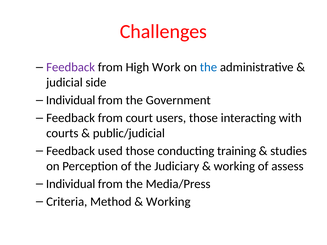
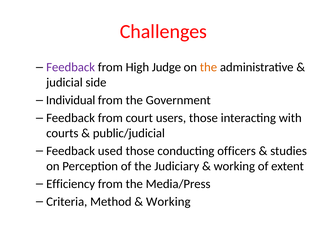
Work: Work -> Judge
the at (208, 67) colour: blue -> orange
training: training -> officers
assess: assess -> extent
Individual at (71, 184): Individual -> Efficiency
